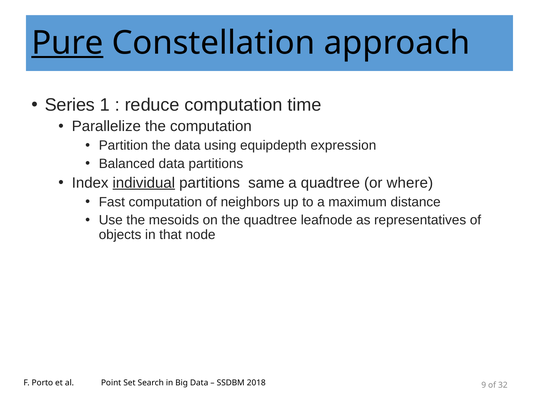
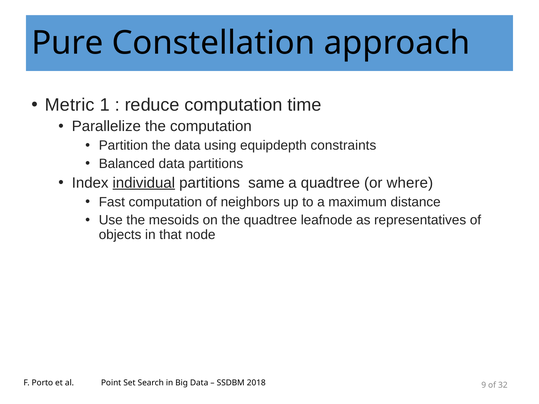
Pure underline: present -> none
Series: Series -> Metric
expression: expression -> constraints
